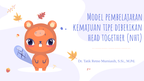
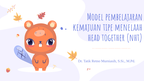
diberikan: diberikan -> menelaah
